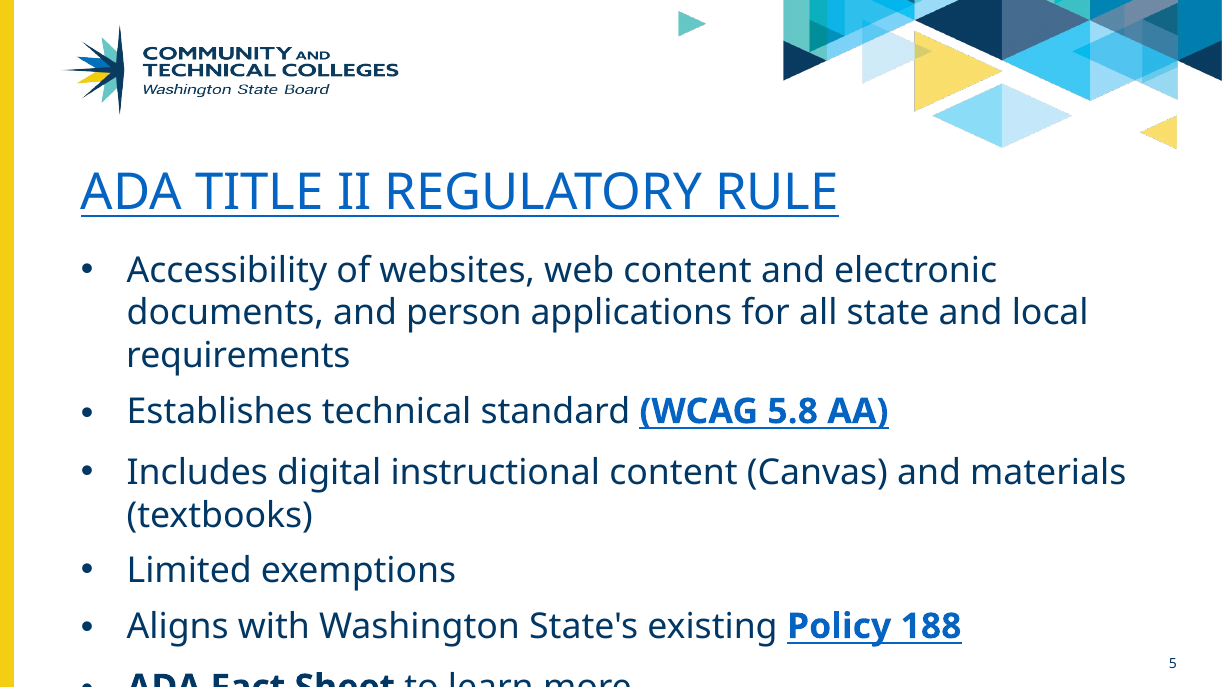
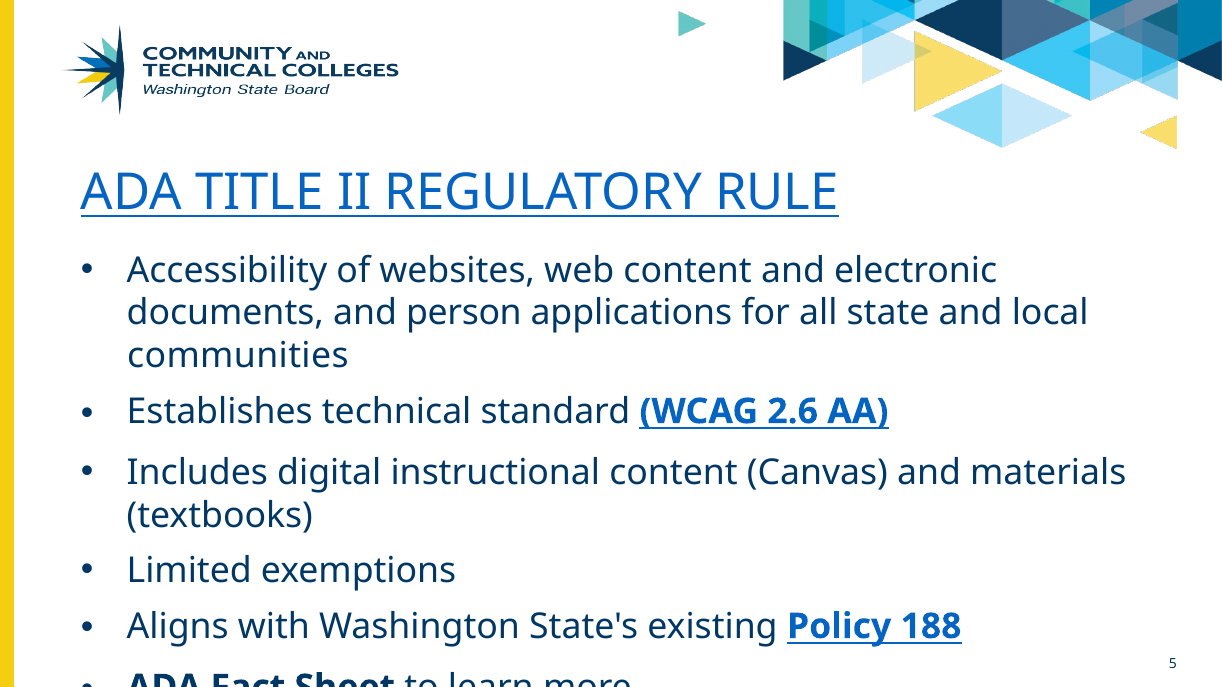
requirements: requirements -> communities
5.8: 5.8 -> 2.6
